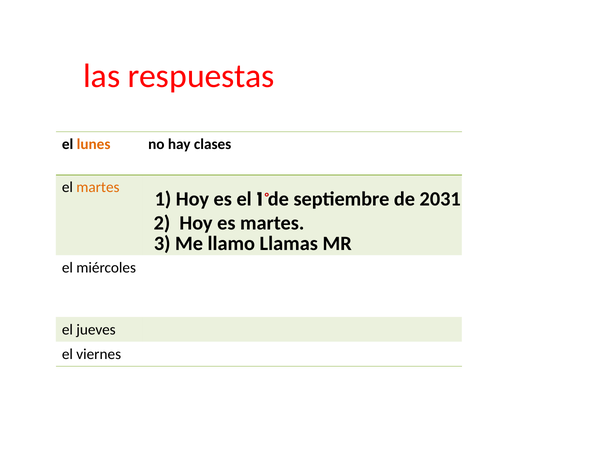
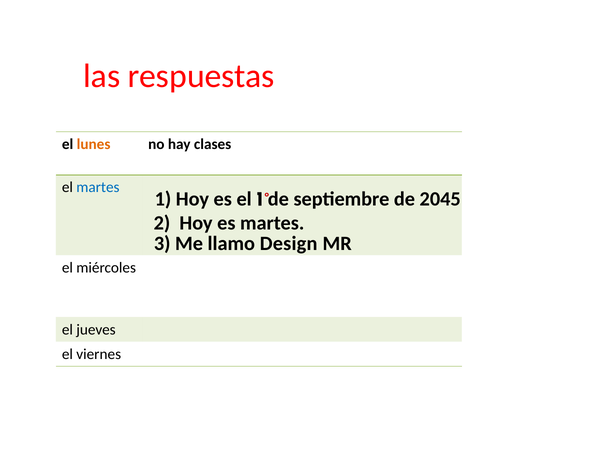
martes at (98, 188) colour: orange -> blue
2031: 2031 -> 2045
Llamas: Llamas -> Design
